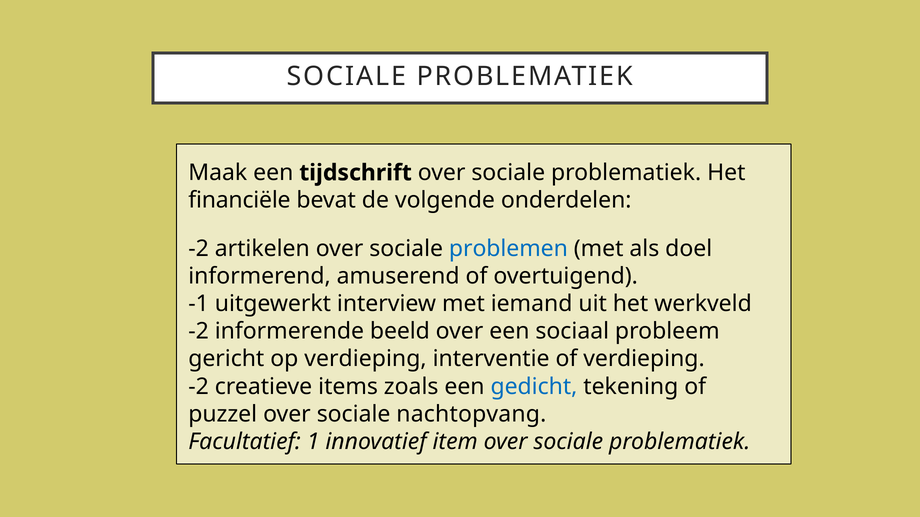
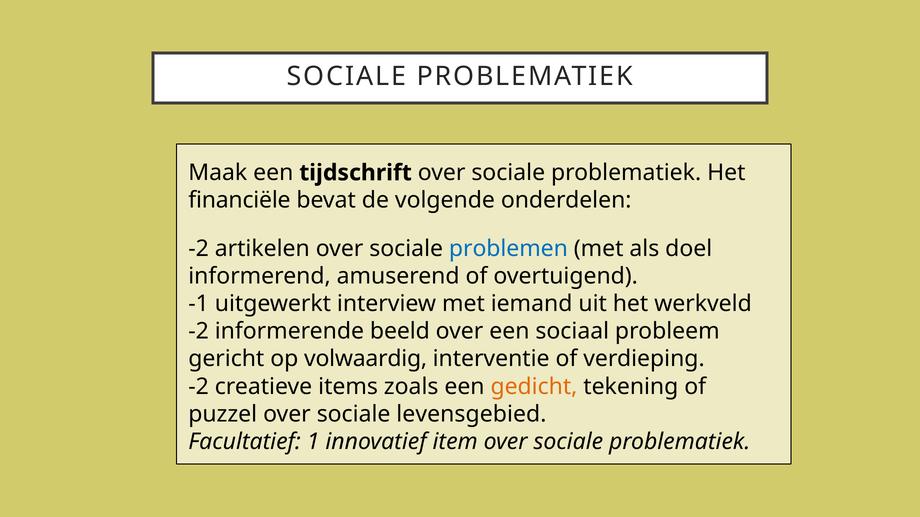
op verdieping: verdieping -> volwaardig
gedicht colour: blue -> orange
nachtopvang: nachtopvang -> levensgebied
